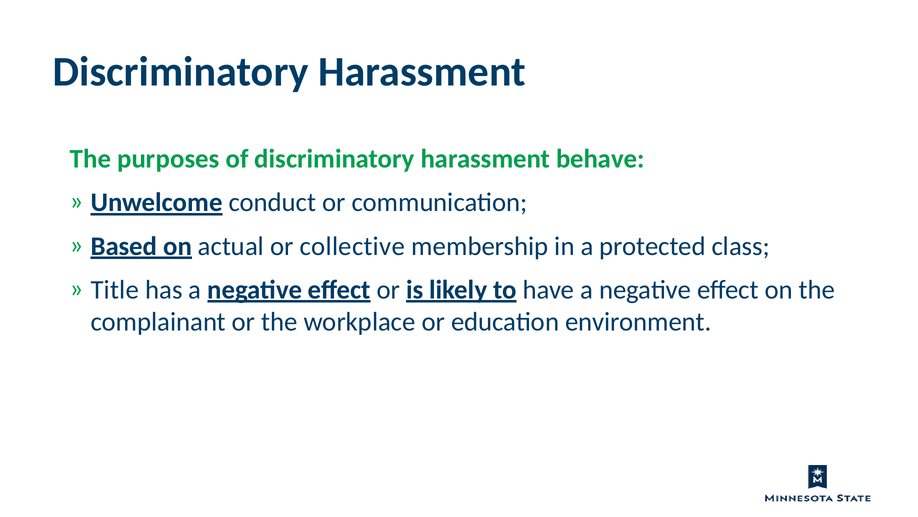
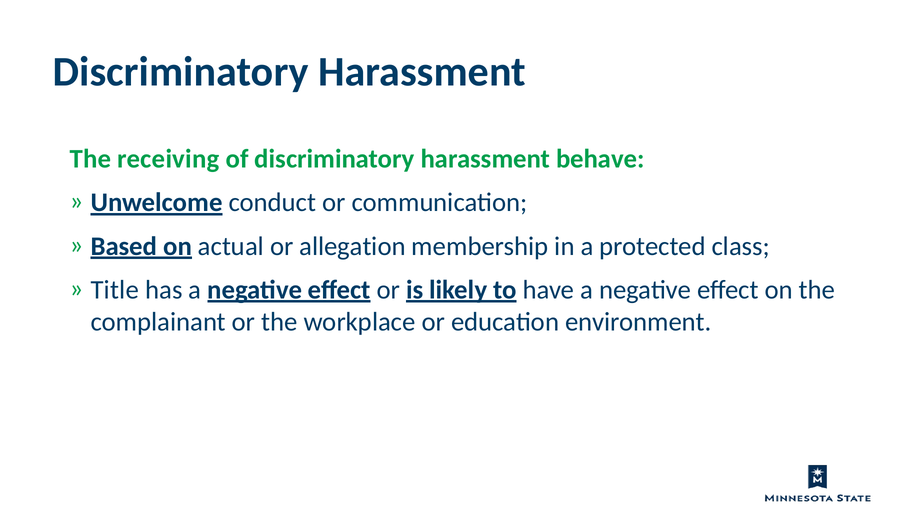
purposes: purposes -> receiving
collective: collective -> allegation
